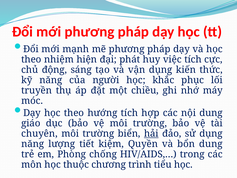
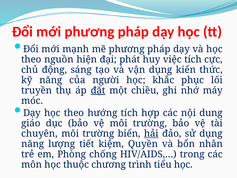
nhiệm: nhiệm -> nguồn
đặt underline: none -> present
bổn dung: dung -> nhân
